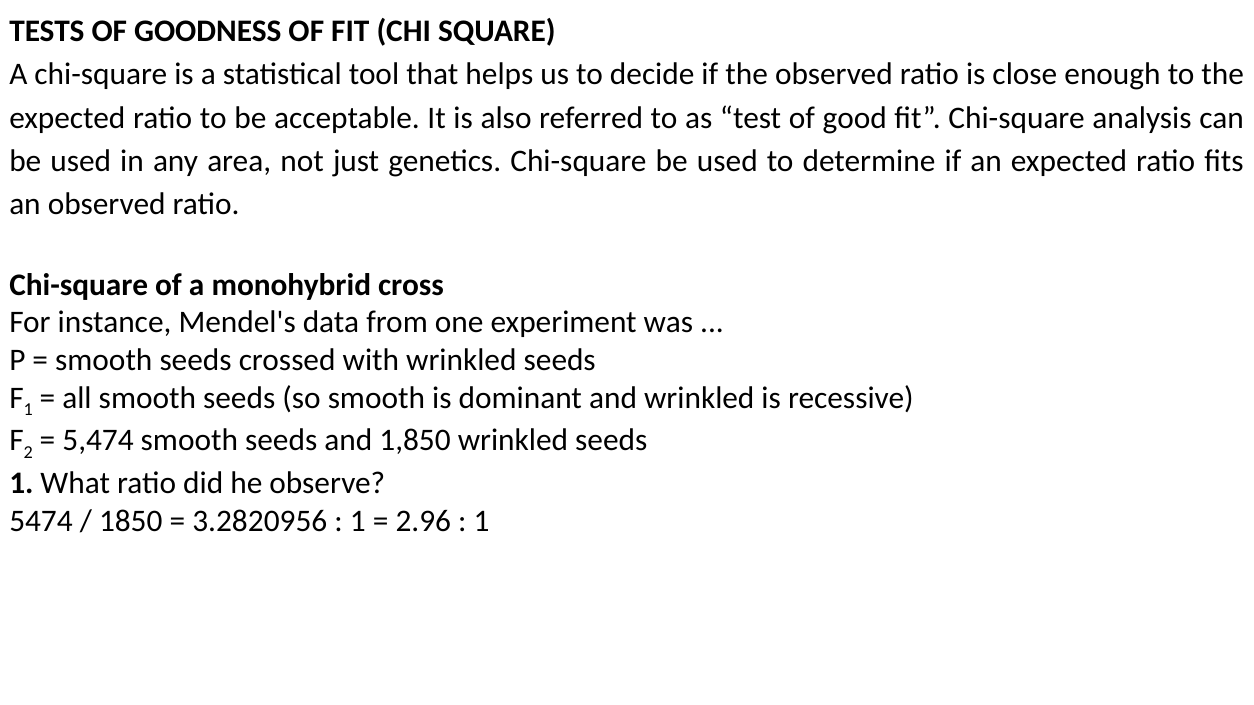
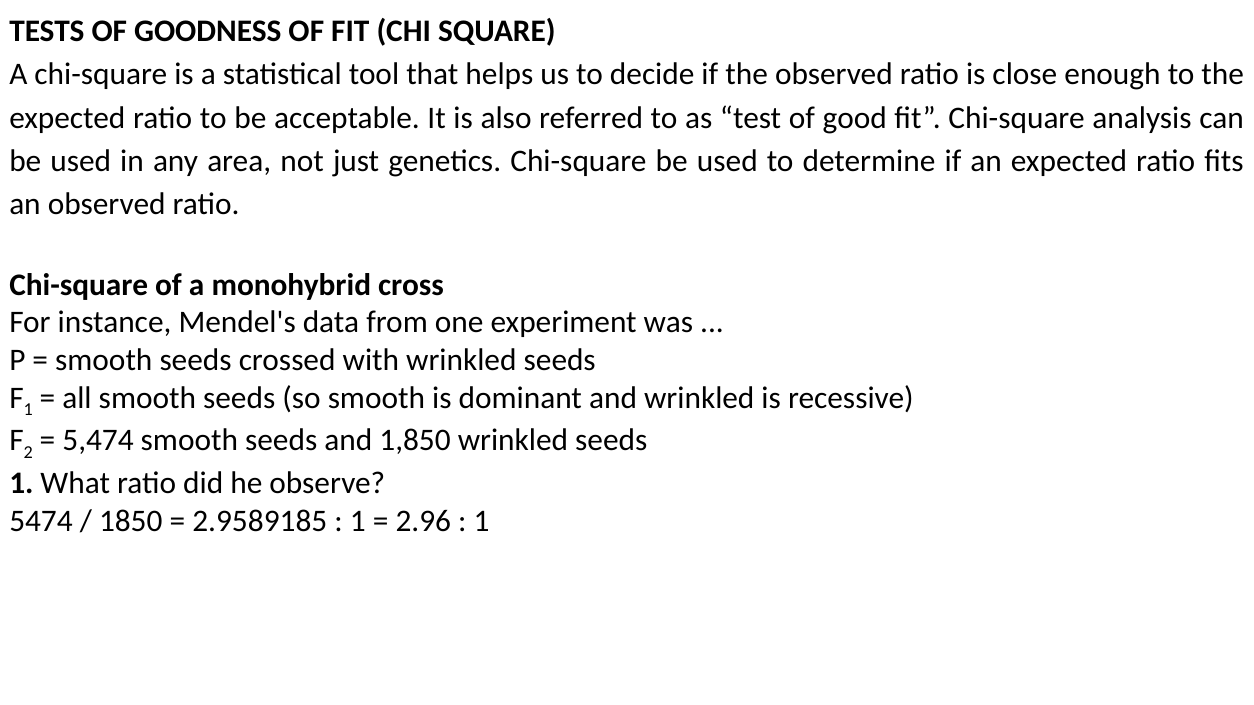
3.2820956: 3.2820956 -> 2.9589185
